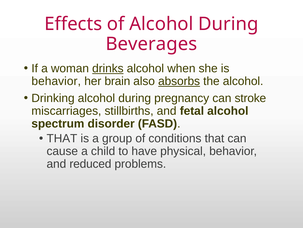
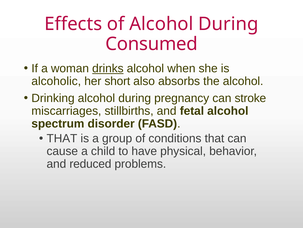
Beverages: Beverages -> Consumed
behavior at (56, 81): behavior -> alcoholic
brain: brain -> short
absorbs underline: present -> none
